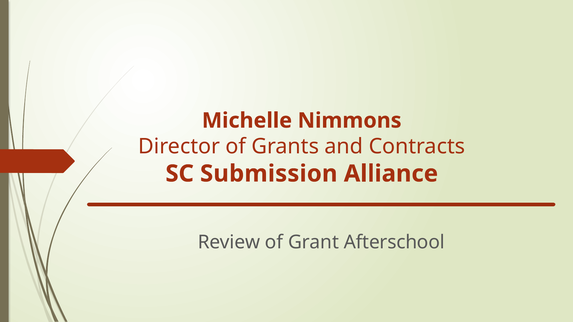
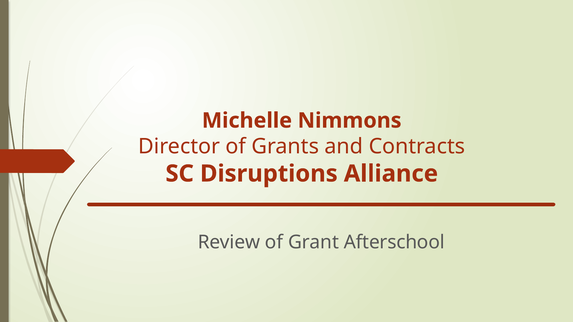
Submission: Submission -> Disruptions
